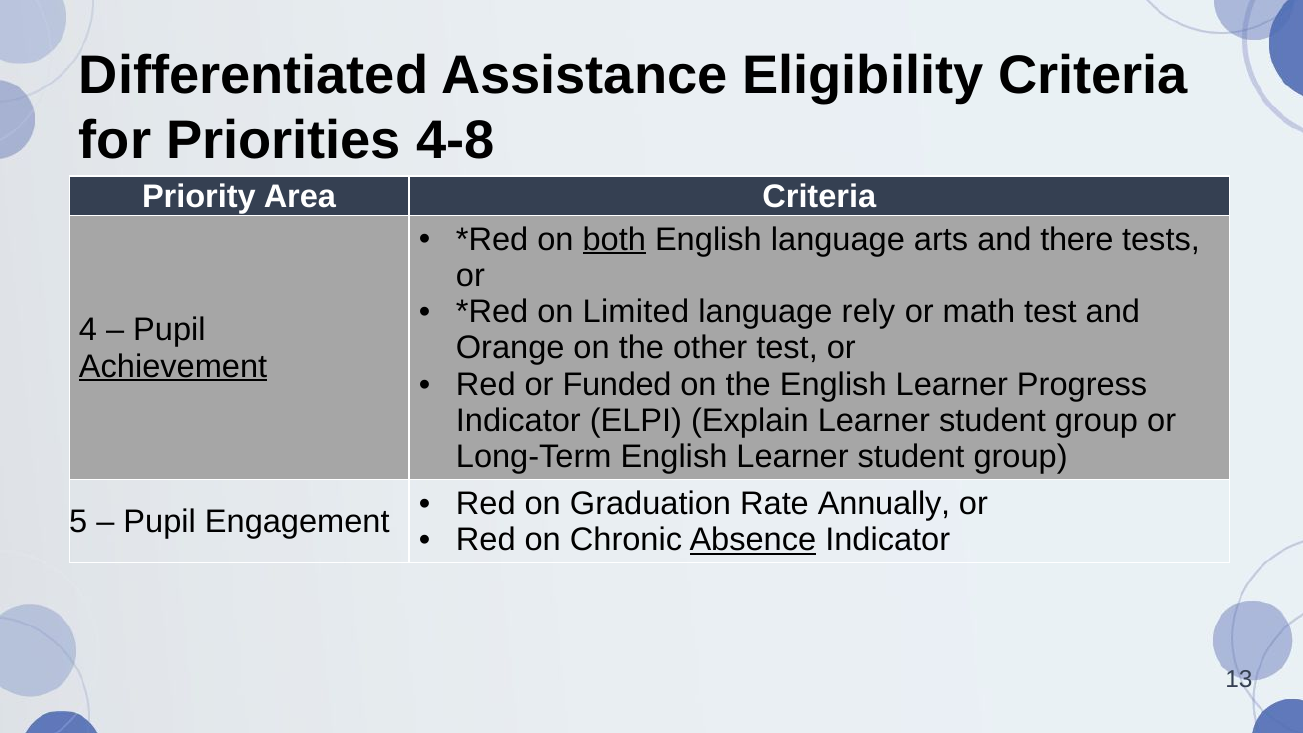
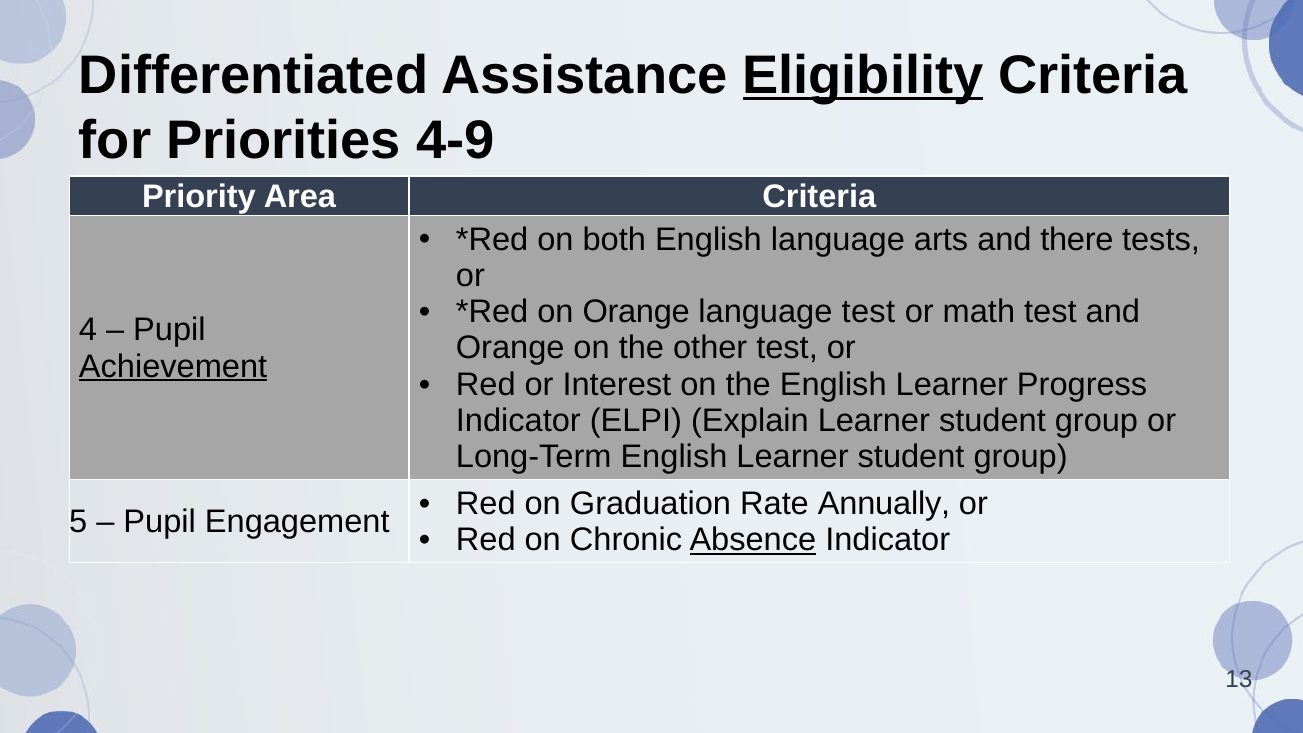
Eligibility underline: none -> present
4-8: 4-8 -> 4-9
both underline: present -> none
on Limited: Limited -> Orange
language rely: rely -> test
Funded: Funded -> Interest
